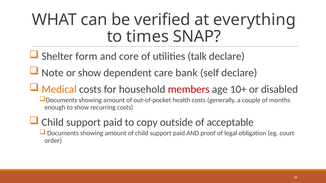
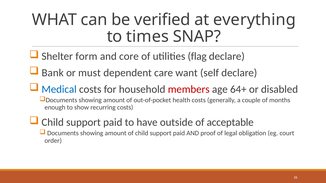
talk: talk -> flag
Note: Note -> Bank
or show: show -> must
bank: bank -> want
Medical colour: orange -> blue
10+: 10+ -> 64+
copy: copy -> have
